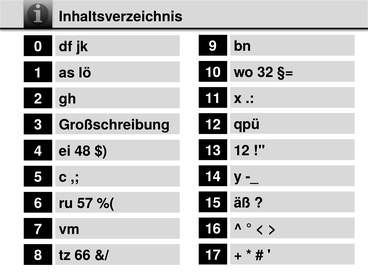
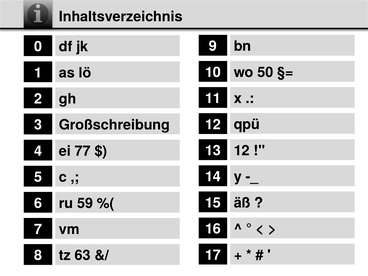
32: 32 -> 50
48: 48 -> 77
57: 57 -> 59
66: 66 -> 63
